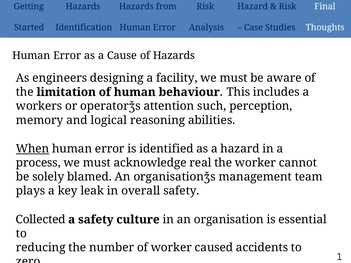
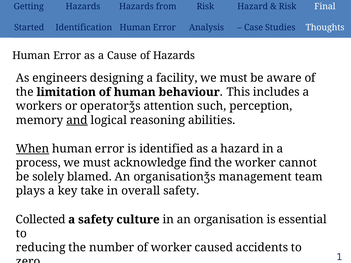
and underline: none -> present
real: real -> find
leak: leak -> take
